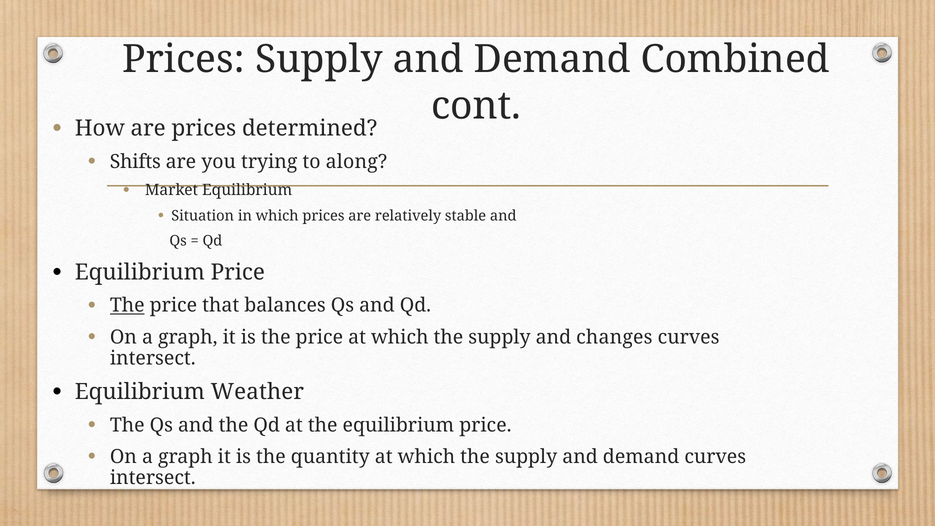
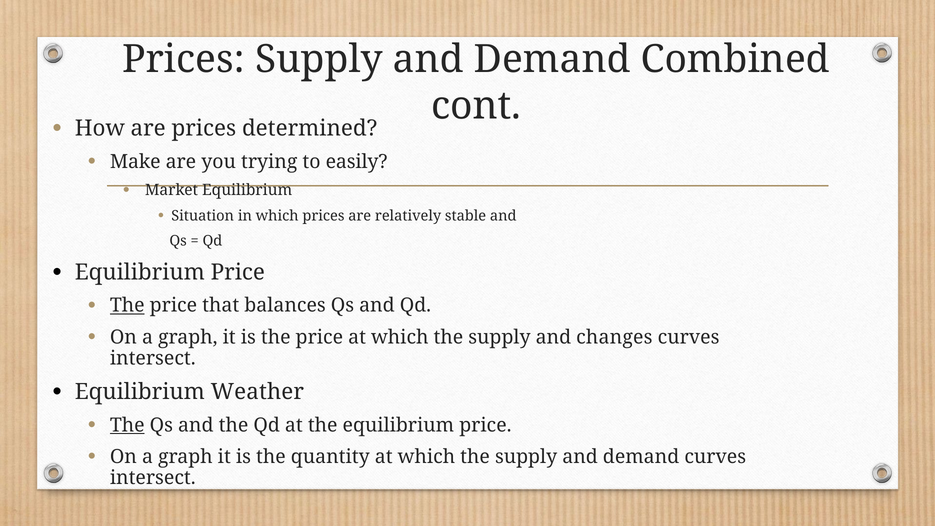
Shifts: Shifts -> Make
along: along -> easily
The at (127, 425) underline: none -> present
